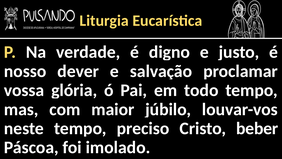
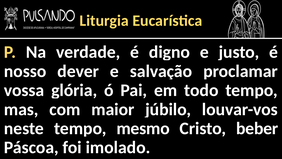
preciso: preciso -> mesmo
